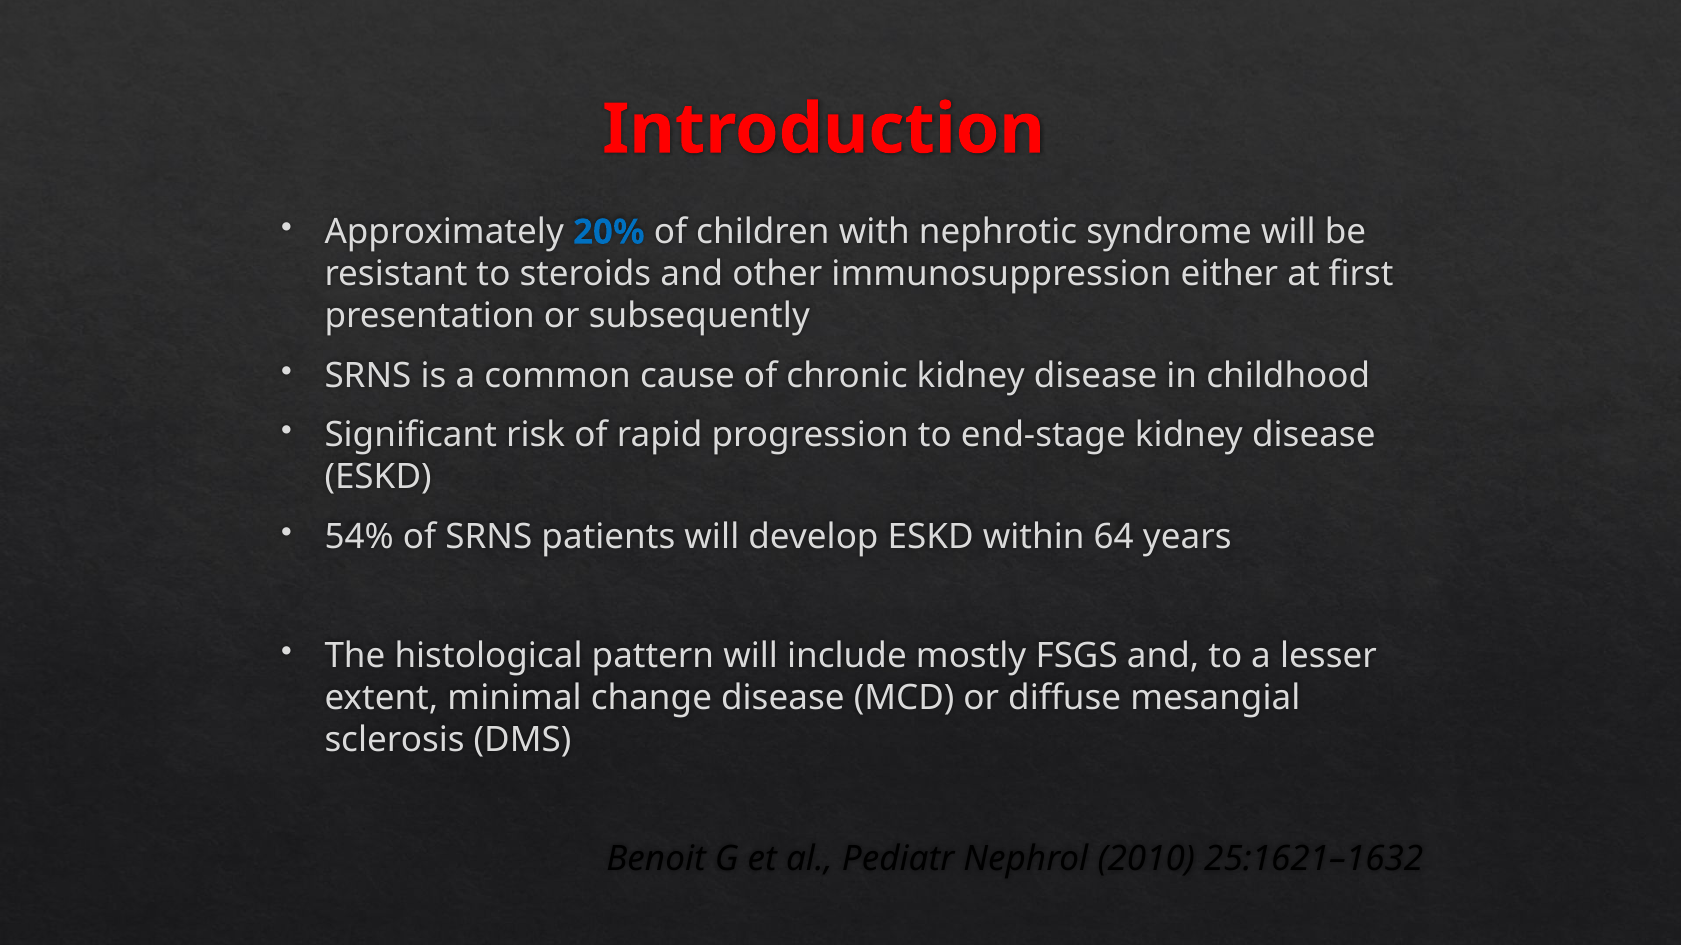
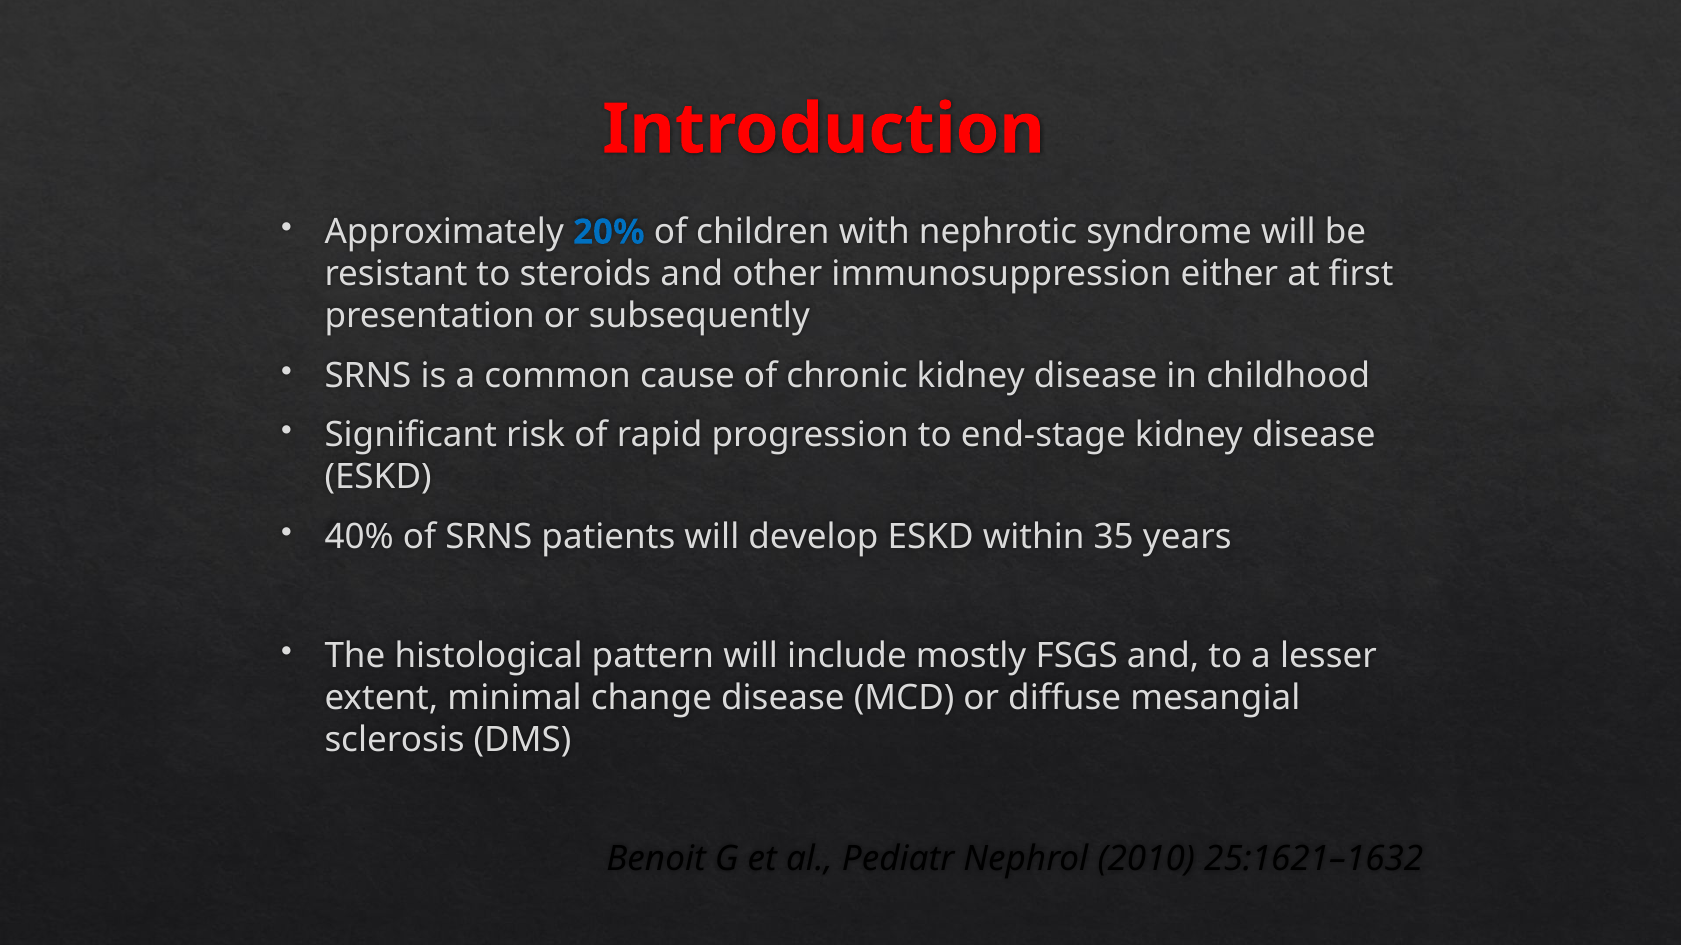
54%: 54% -> 40%
64: 64 -> 35
